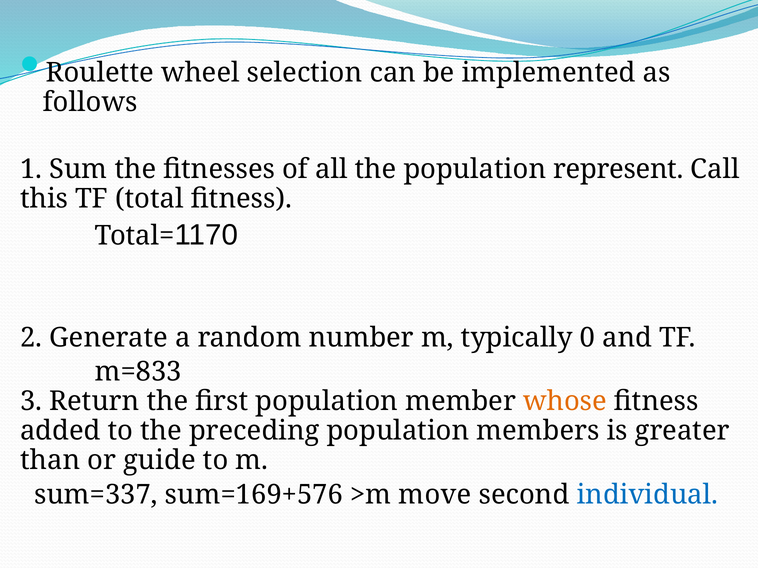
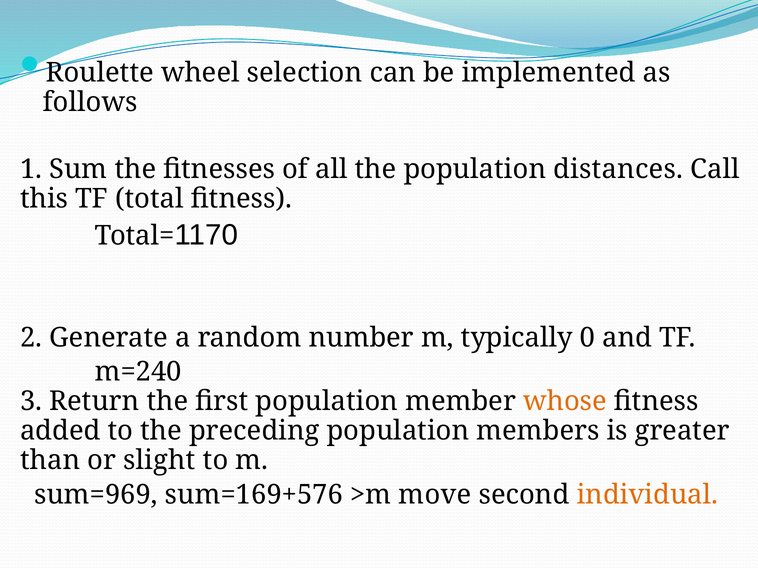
represent: represent -> distances
m=833: m=833 -> m=240
guide: guide -> slight
sum=337: sum=337 -> sum=969
individual colour: blue -> orange
